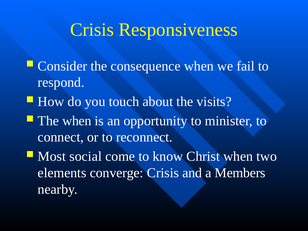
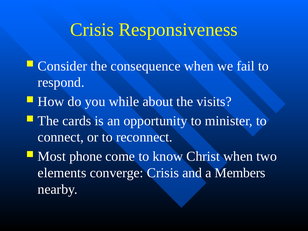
touch: touch -> while
The when: when -> cards
social: social -> phone
